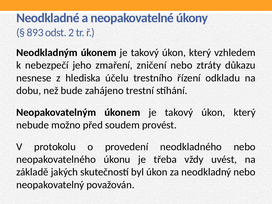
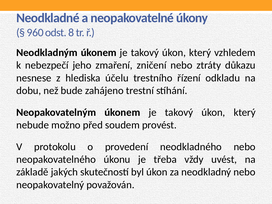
893: 893 -> 960
2: 2 -> 8
